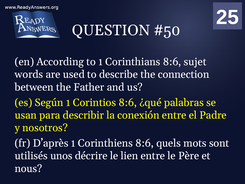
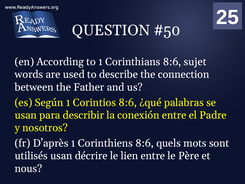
utilisés unos: unos -> usan
